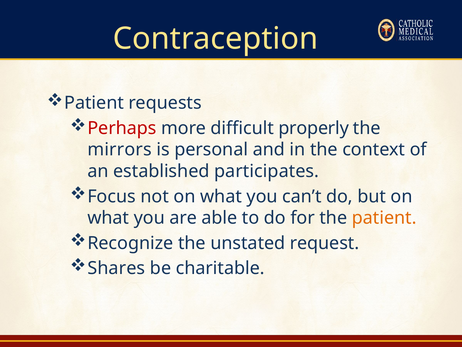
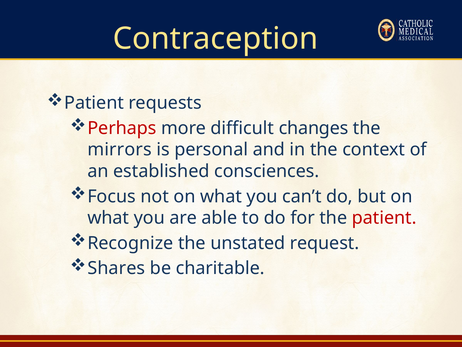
properly: properly -> changes
participates: participates -> consciences
patient at (384, 218) colour: orange -> red
